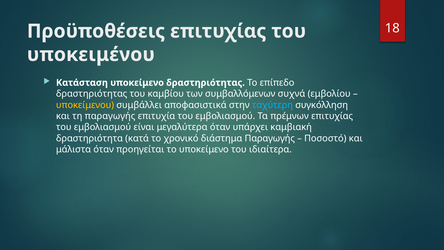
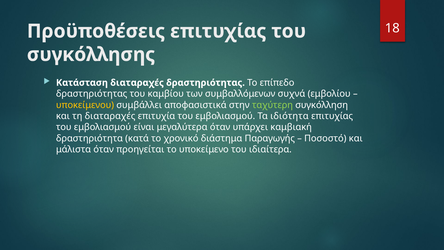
υποκειμένου: υποκειμένου -> συγκόλλησης
Κατάσταση υποκείμενο: υποκείμενο -> διαταραχές
ταχύτερη colour: light blue -> light green
τη παραγωγής: παραγωγής -> διαταραχές
πρέμνων: πρέμνων -> ιδιότητα
